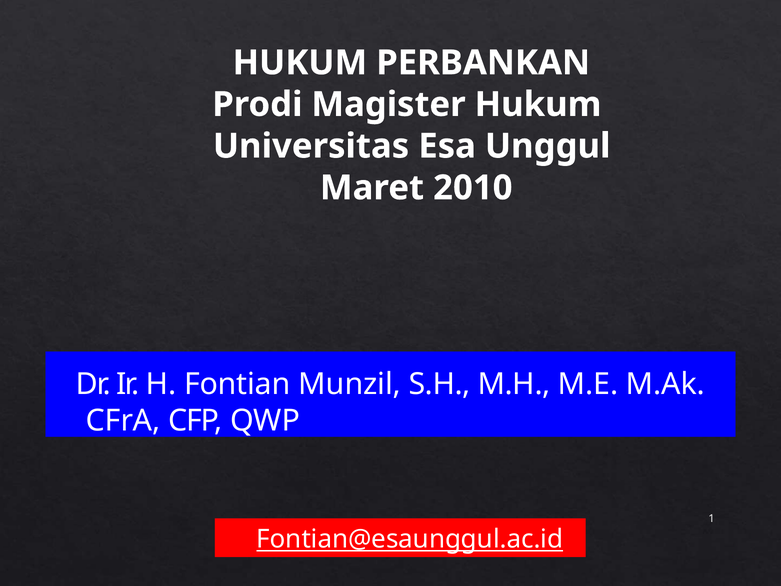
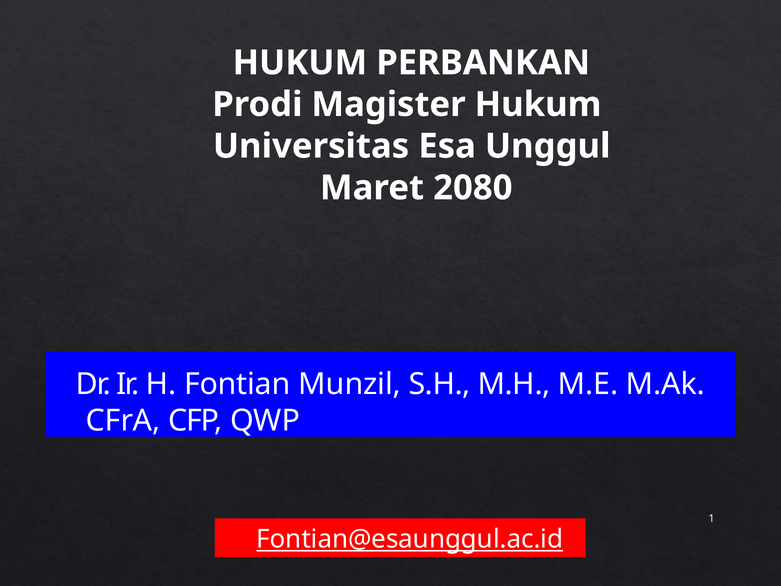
2010: 2010 -> 2080
